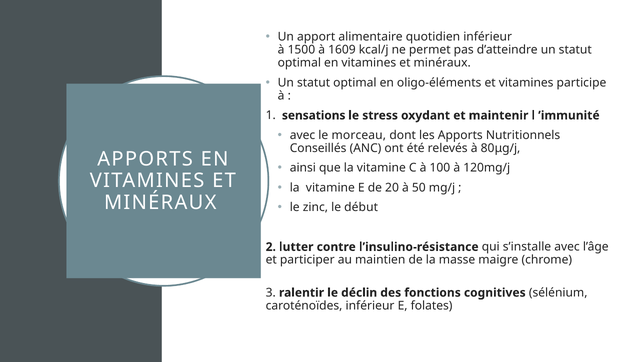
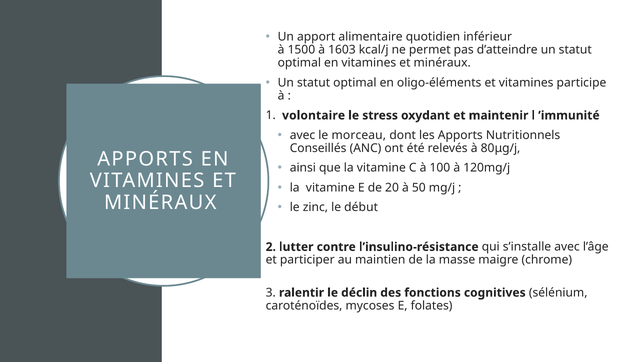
1609: 1609 -> 1603
sensations: sensations -> volontaire
caroténoïdes inférieur: inférieur -> mycoses
